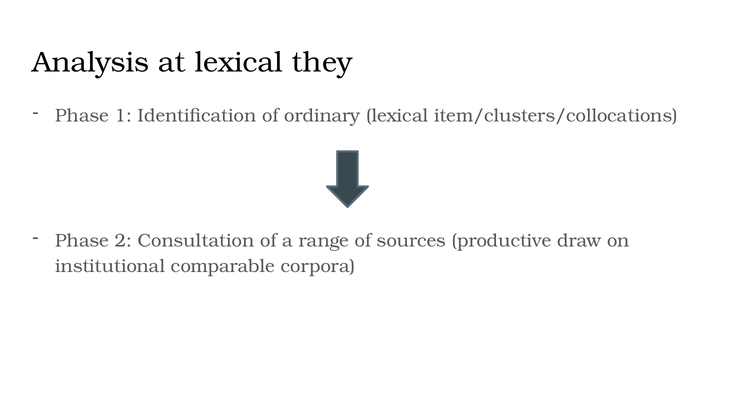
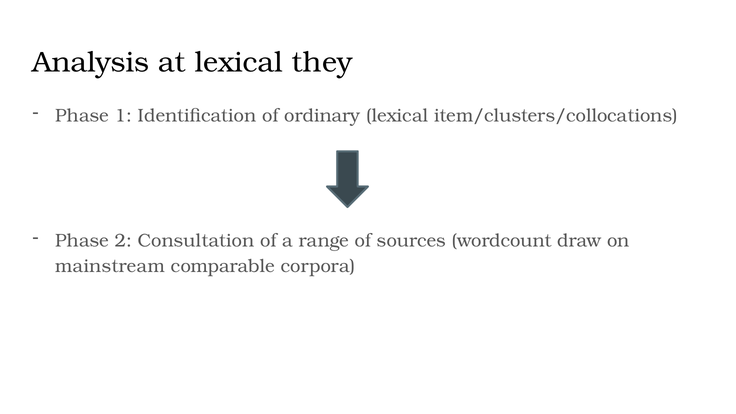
productive: productive -> wordcount
institutional: institutional -> mainstream
